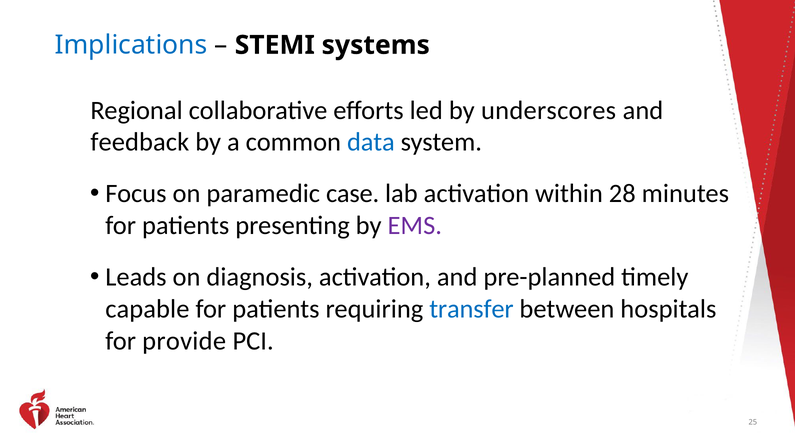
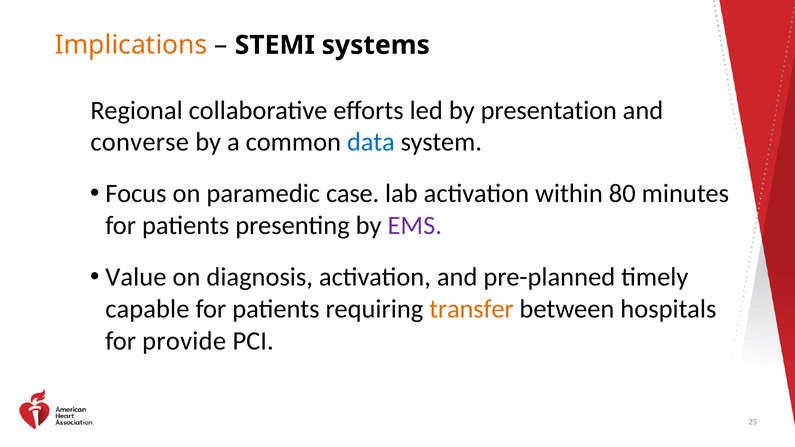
Implications colour: blue -> orange
underscores: underscores -> presentation
feedback: feedback -> converse
28: 28 -> 80
Leads: Leads -> Value
transfer colour: blue -> orange
